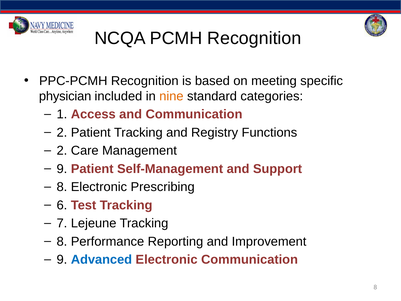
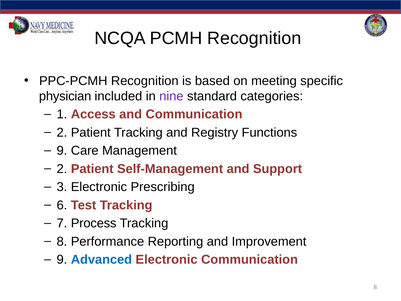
nine colour: orange -> purple
2 at (62, 151): 2 -> 9
9 at (62, 169): 9 -> 2
8 at (62, 187): 8 -> 3
Lejeune: Lejeune -> Process
